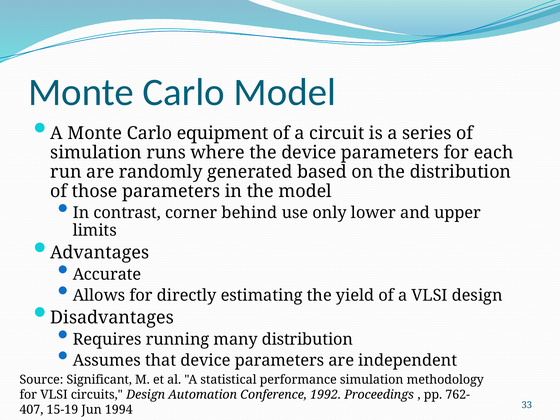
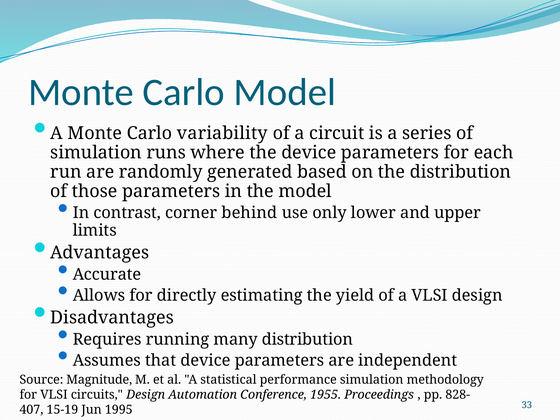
equipment: equipment -> variability
Significant: Significant -> Magnitude
1992: 1992 -> 1955
762-: 762- -> 828-
1994: 1994 -> 1995
